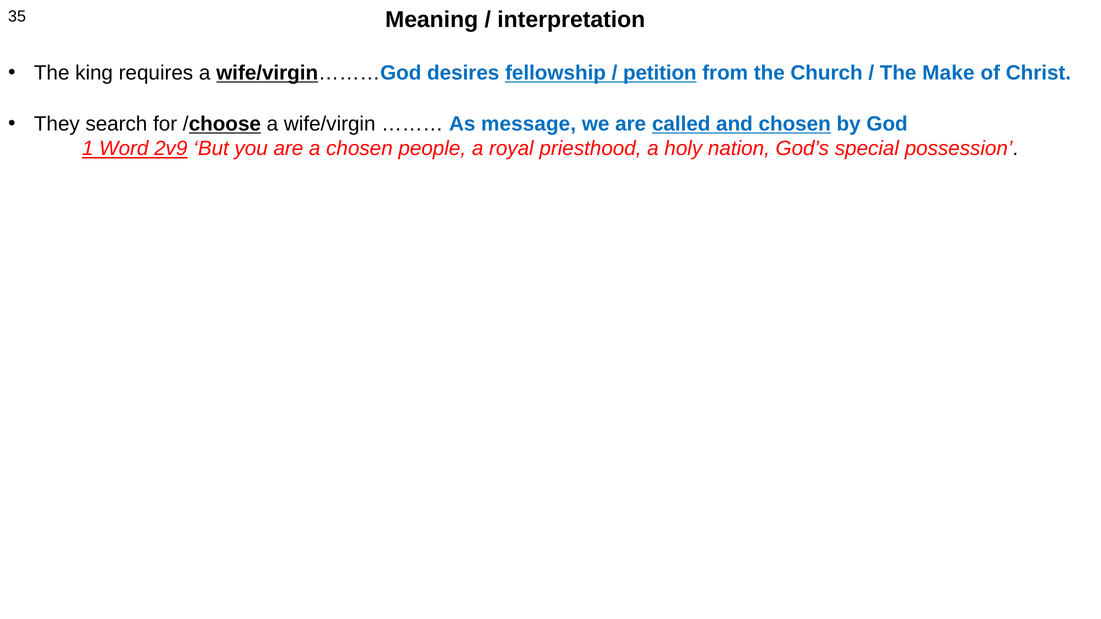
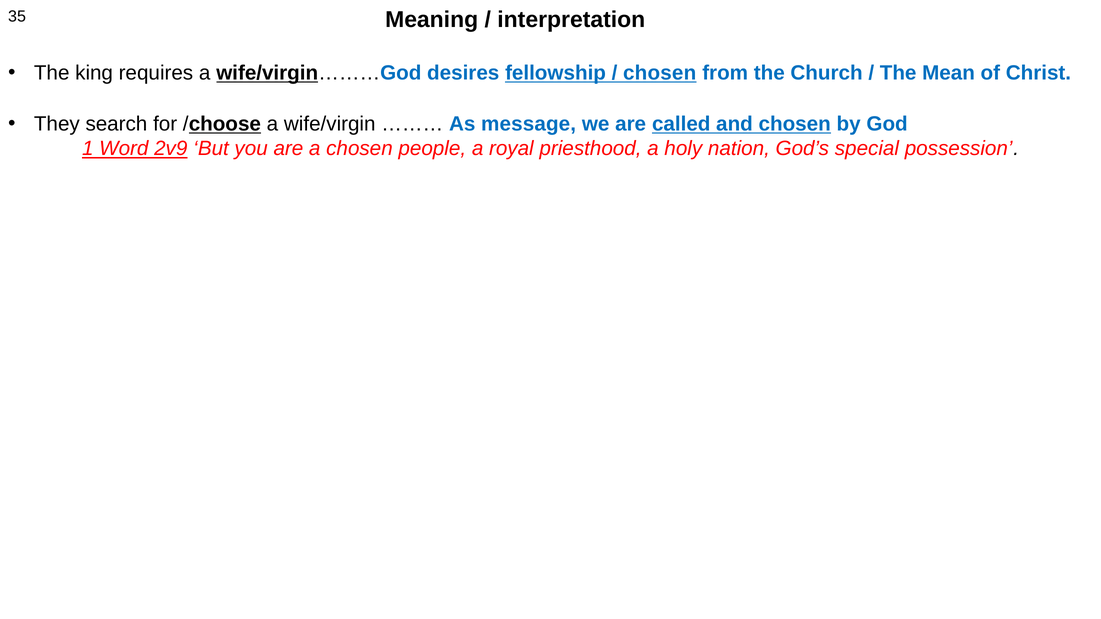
petition at (660, 73): petition -> chosen
Make: Make -> Mean
